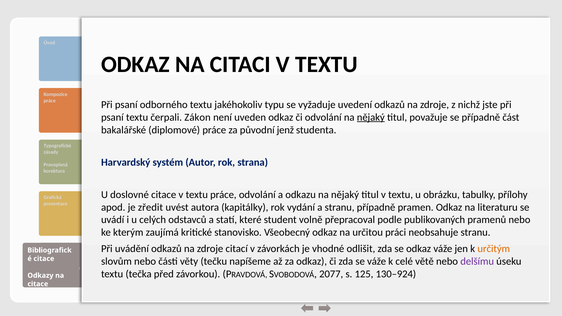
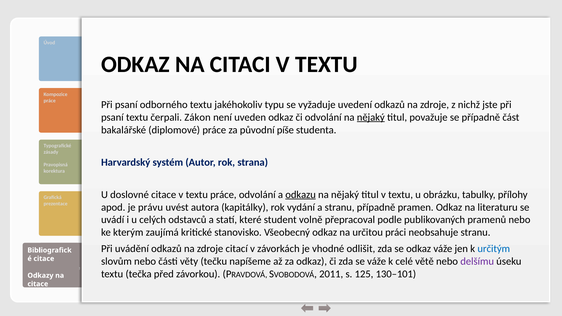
jenž: jenž -> píše
odkazu underline: none -> present
zředit: zředit -> právu
určitým colour: orange -> blue
2077: 2077 -> 2011
130–924: 130–924 -> 130–101
